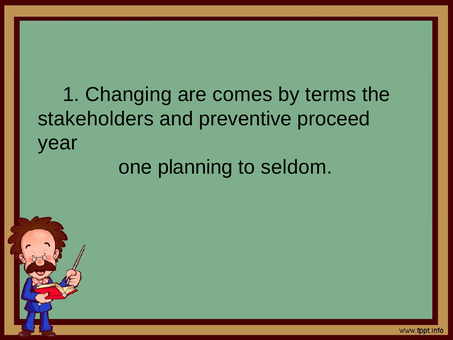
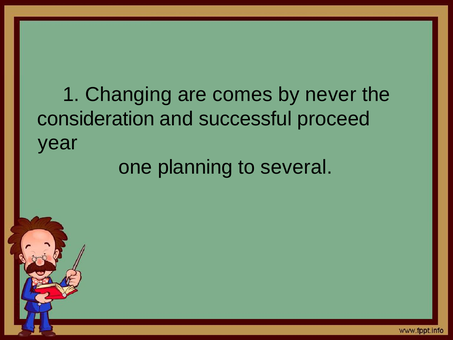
terms: terms -> never
stakeholders: stakeholders -> consideration
preventive: preventive -> successful
seldom: seldom -> several
